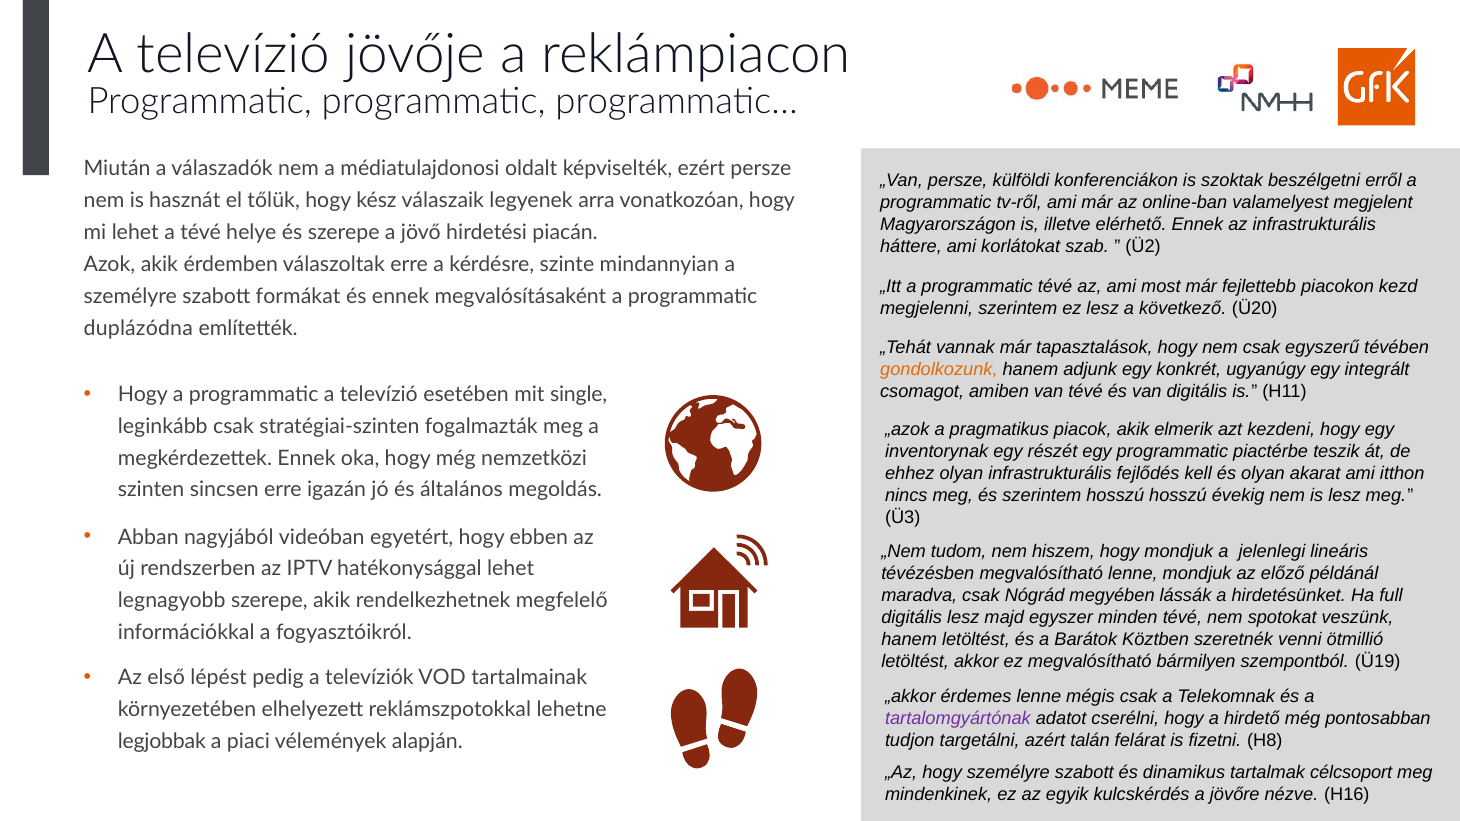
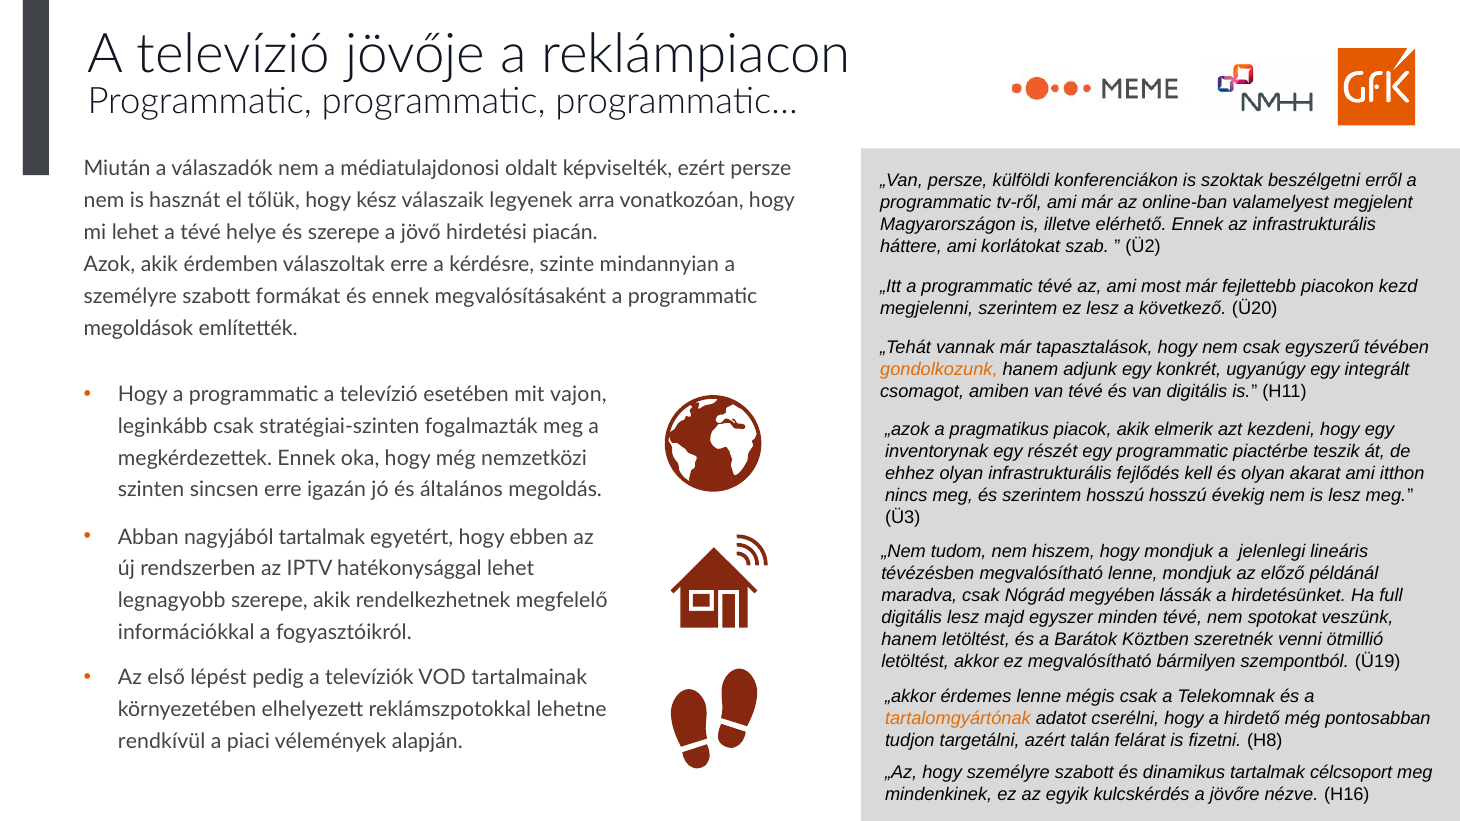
duplázódna: duplázódna -> megoldások
single: single -> vajon
nagyjából videóban: videóban -> tartalmak
tartalomgyártónak colour: purple -> orange
legjobbak: legjobbak -> rendkívül
